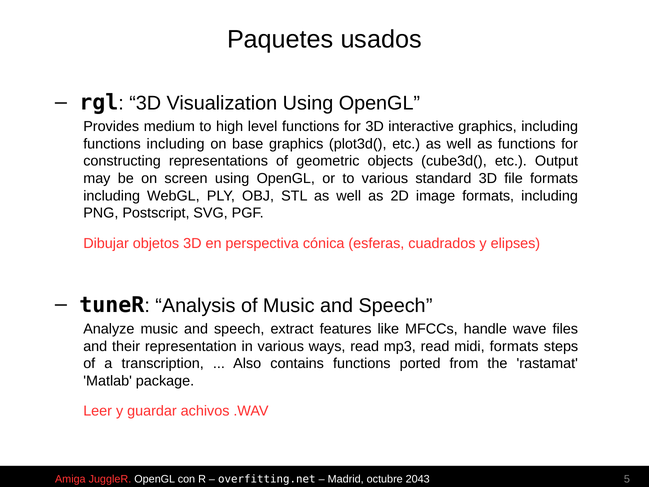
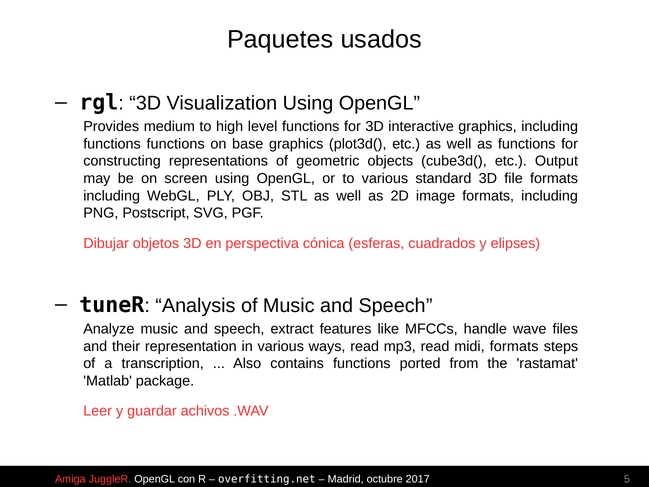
functions including: including -> functions
2043: 2043 -> 2017
